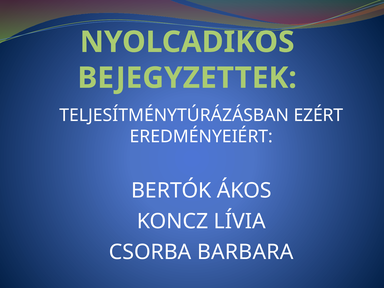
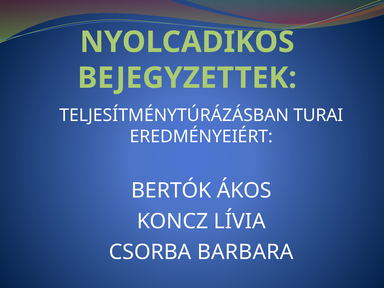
EZÉRT: EZÉRT -> TURAI
